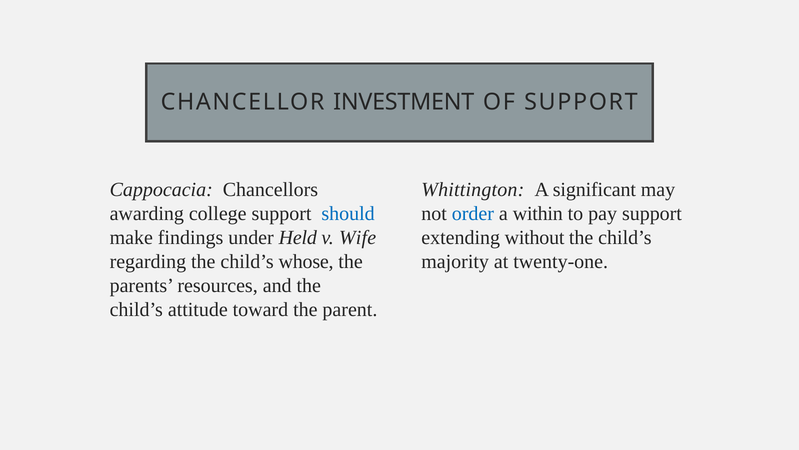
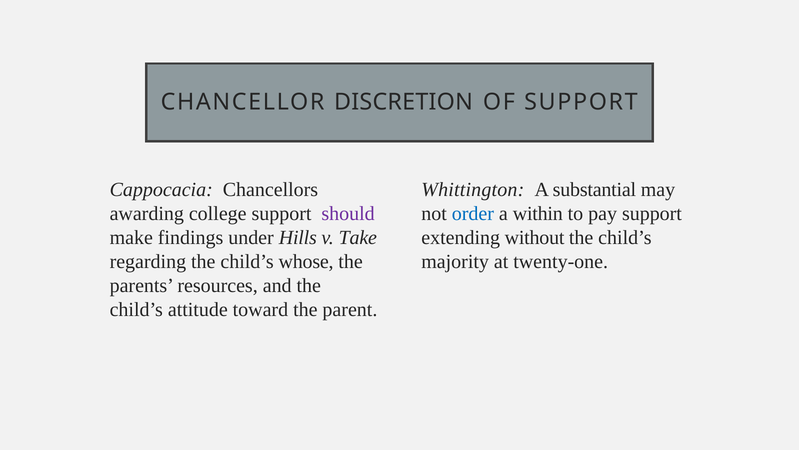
INVESTMENT: INVESTMENT -> DISCRETION
significant: significant -> substantial
should colour: blue -> purple
Held: Held -> Hills
Wife: Wife -> Take
